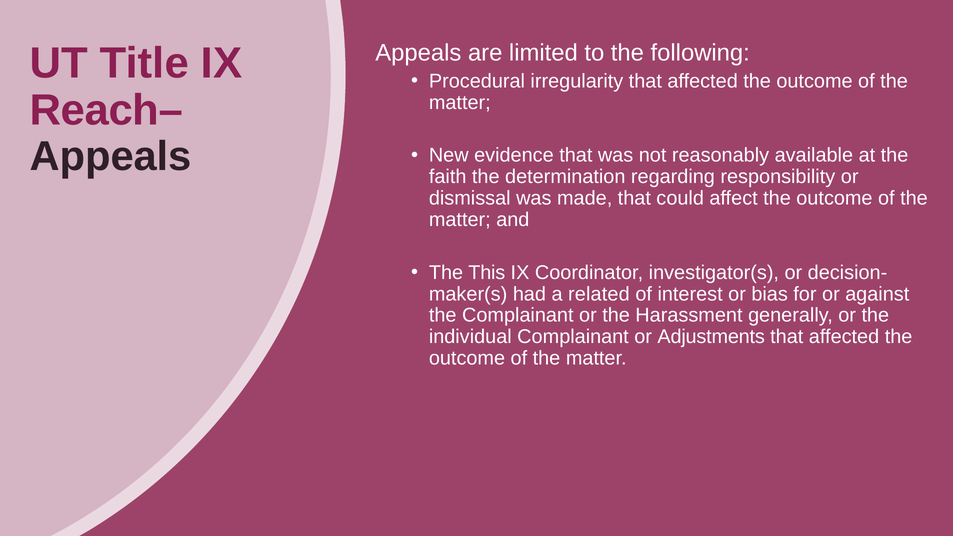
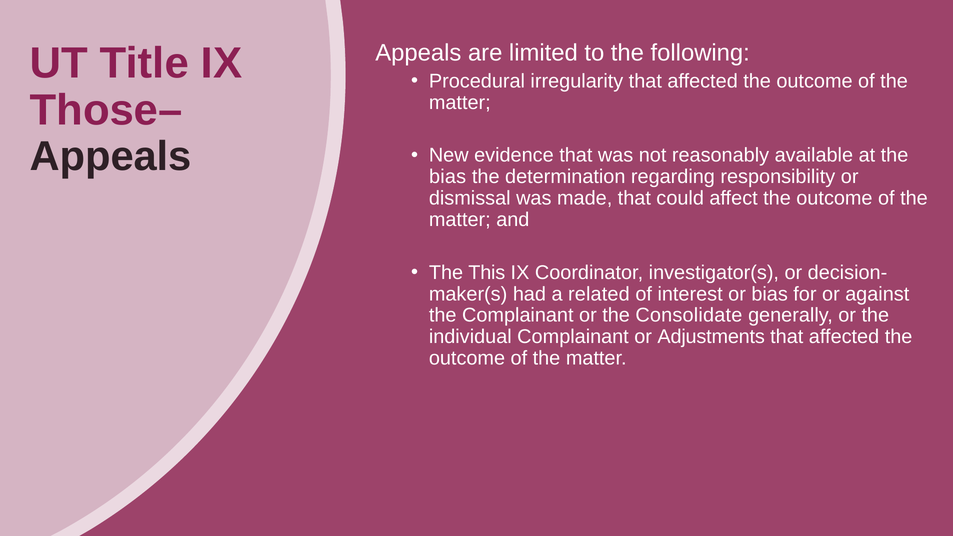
Reach–: Reach– -> Those–
faith at (448, 177): faith -> bias
Harassment: Harassment -> Consolidate
